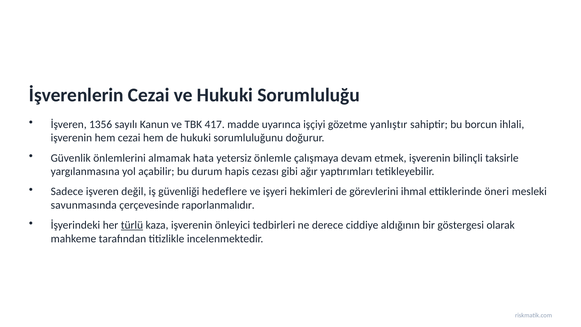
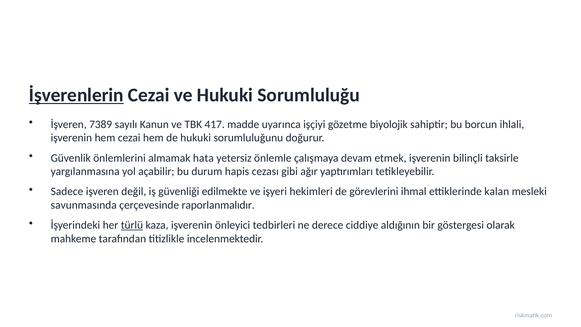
İşverenlerin underline: none -> present
1356: 1356 -> 7389
yanlıştır: yanlıştır -> biyolojik
hedeflere: hedeflere -> edilmekte
öneri: öneri -> kalan
